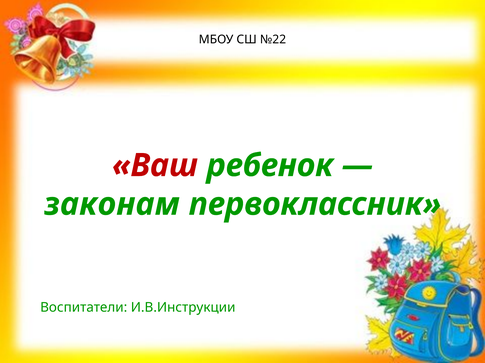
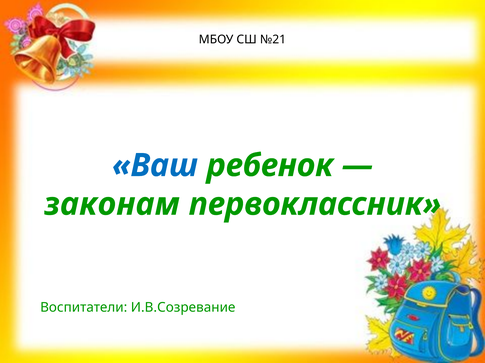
№22: №22 -> №21
Ваш colour: red -> blue
И.В.Инструкции: И.В.Инструкции -> И.В.Созревание
